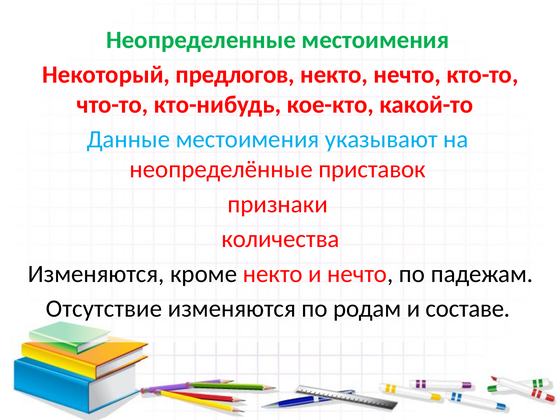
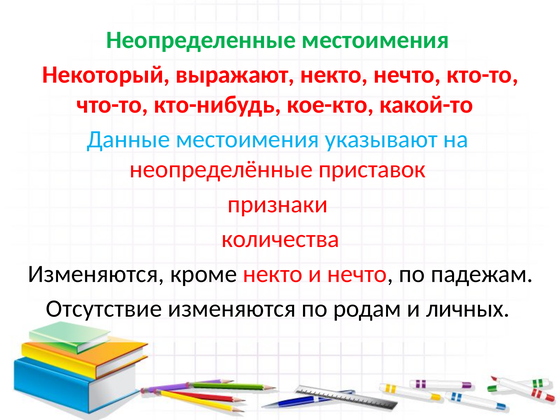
предлогов: предлогов -> выражают
составе: составе -> личных
